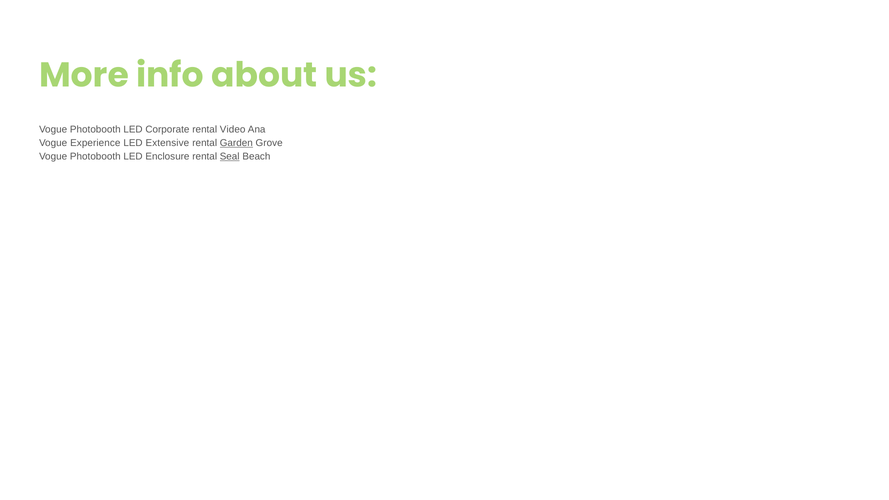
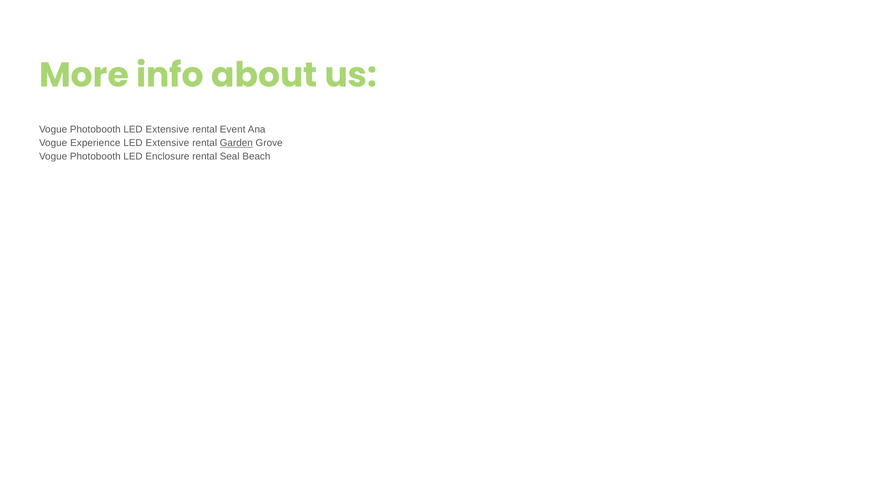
Photobooth LED Corporate: Corporate -> Extensive
Video: Video -> Event
Seal underline: present -> none
